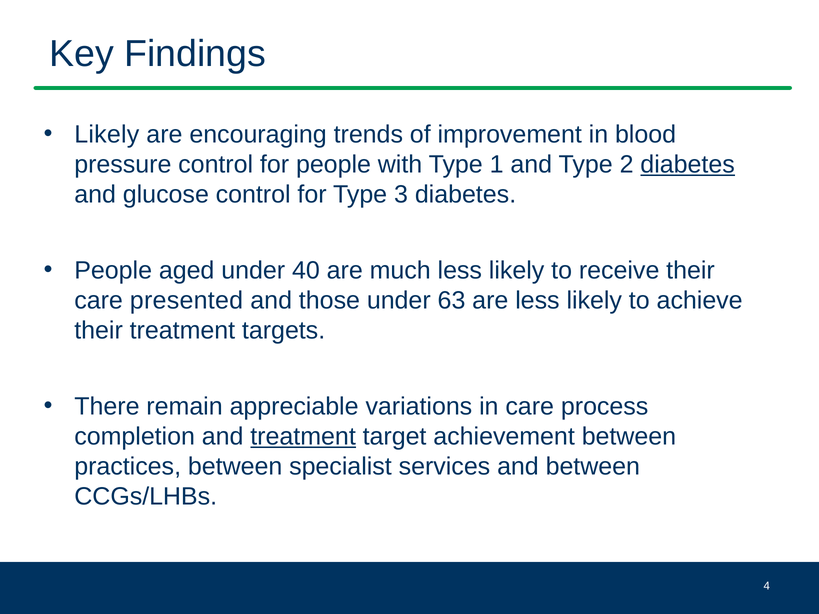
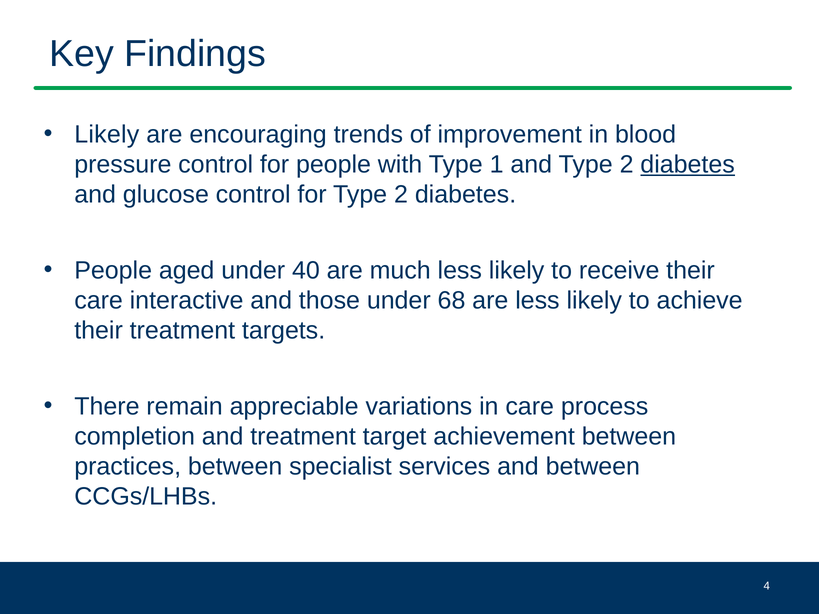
for Type 3: 3 -> 2
presented: presented -> interactive
63: 63 -> 68
treatment at (303, 437) underline: present -> none
